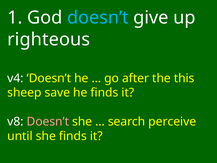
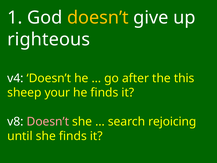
doesn’t at (98, 18) colour: light blue -> yellow
save: save -> your
perceive: perceive -> rejoicing
